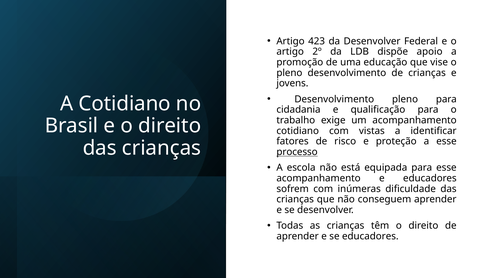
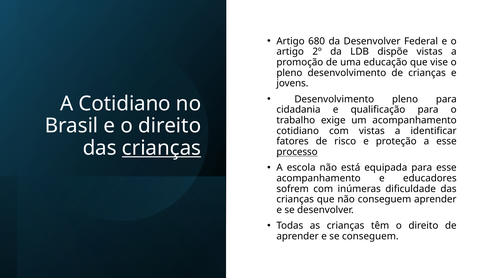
423: 423 -> 680
dispõe apoio: apoio -> vistas
crianças at (162, 148) underline: none -> present
se educadores: educadores -> conseguem
